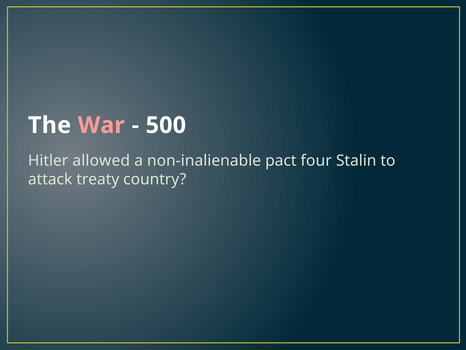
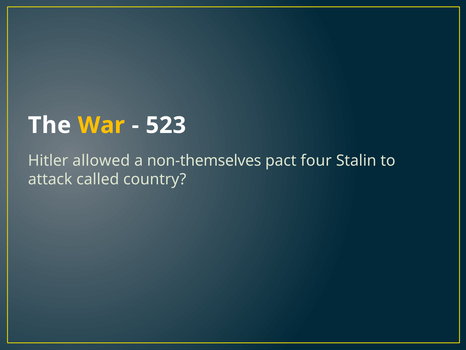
War colour: pink -> yellow
500: 500 -> 523
non-inalienable: non-inalienable -> non-themselves
treaty: treaty -> called
